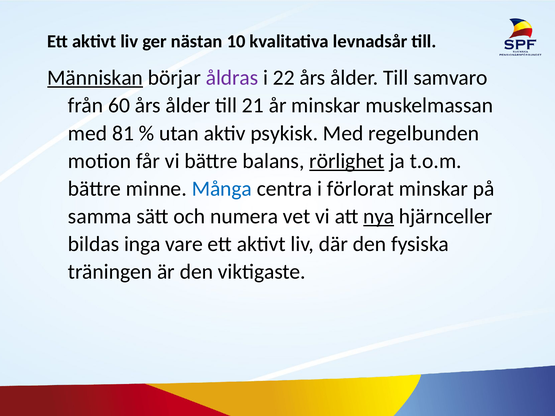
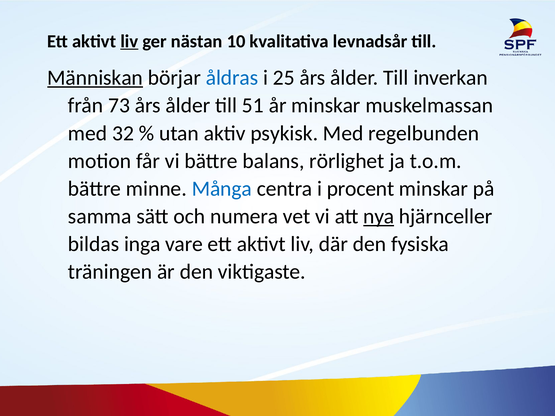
liv at (129, 41) underline: none -> present
åldras colour: purple -> blue
22: 22 -> 25
samvaro: samvaro -> inverkan
60: 60 -> 73
21: 21 -> 51
81: 81 -> 32
rörlighet underline: present -> none
förlorat: förlorat -> procent
